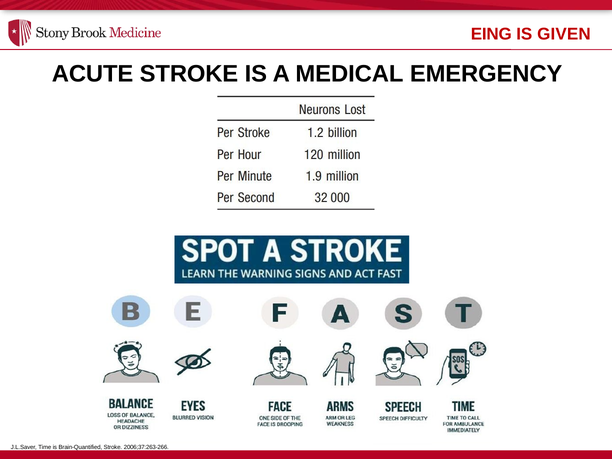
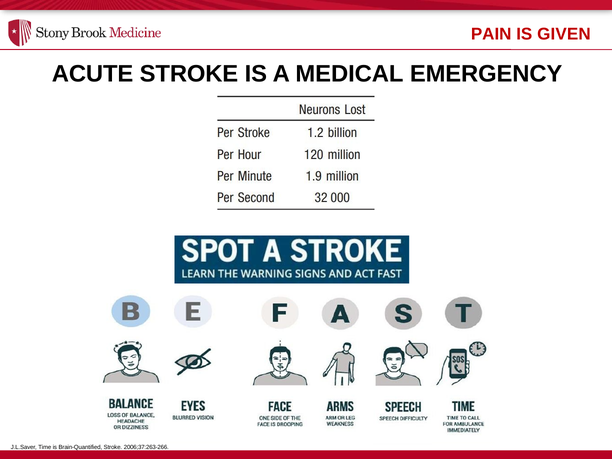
EING: EING -> PAIN
